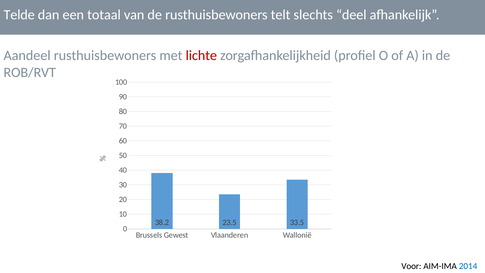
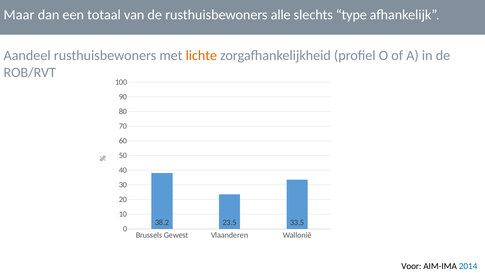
Telde: Telde -> Maar
telt: telt -> alle
deel: deel -> type
lichte colour: red -> orange
